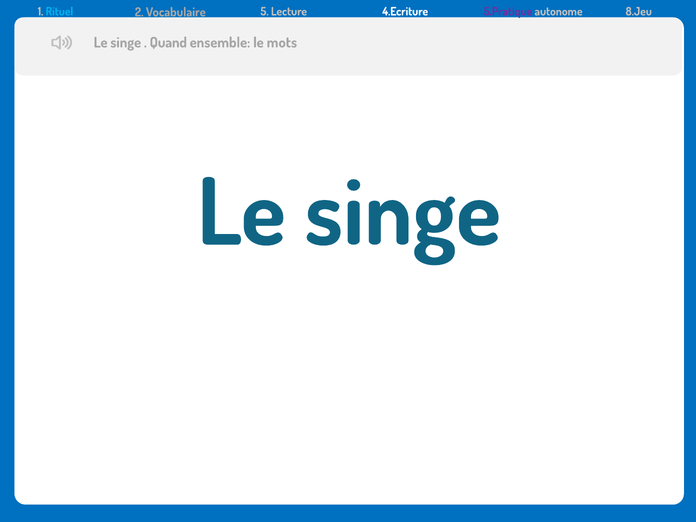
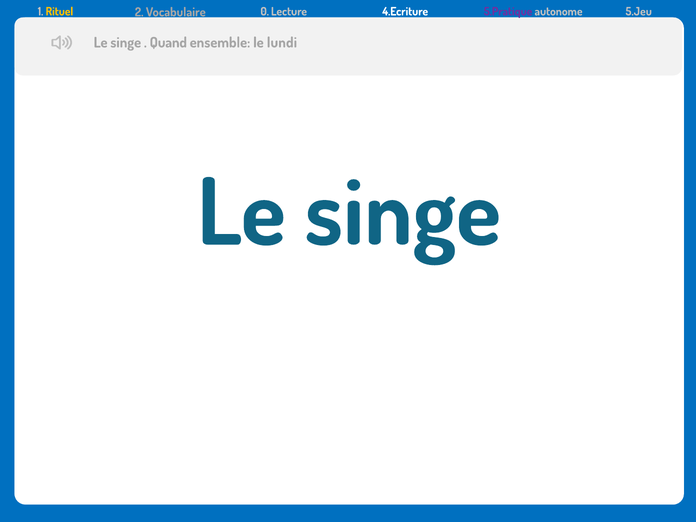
Rituel colour: light blue -> yellow
5: 5 -> 0
8.Jeu: 8.Jeu -> 5.Jeu
mots: mots -> lundi
